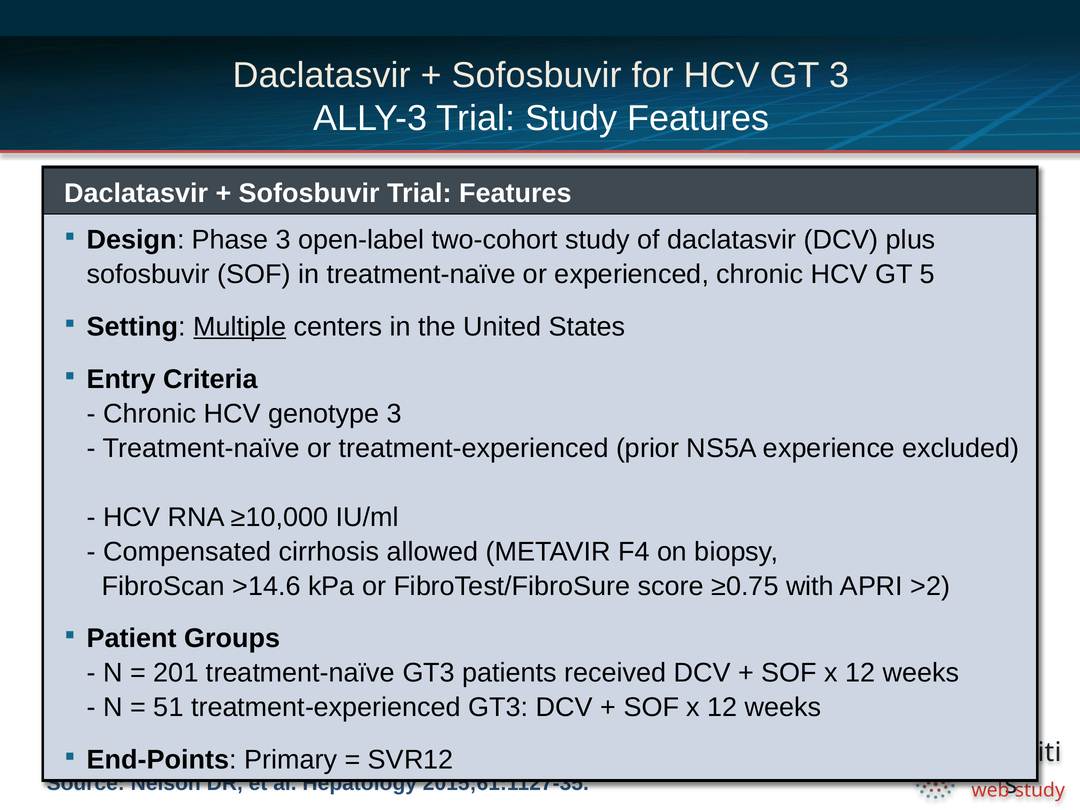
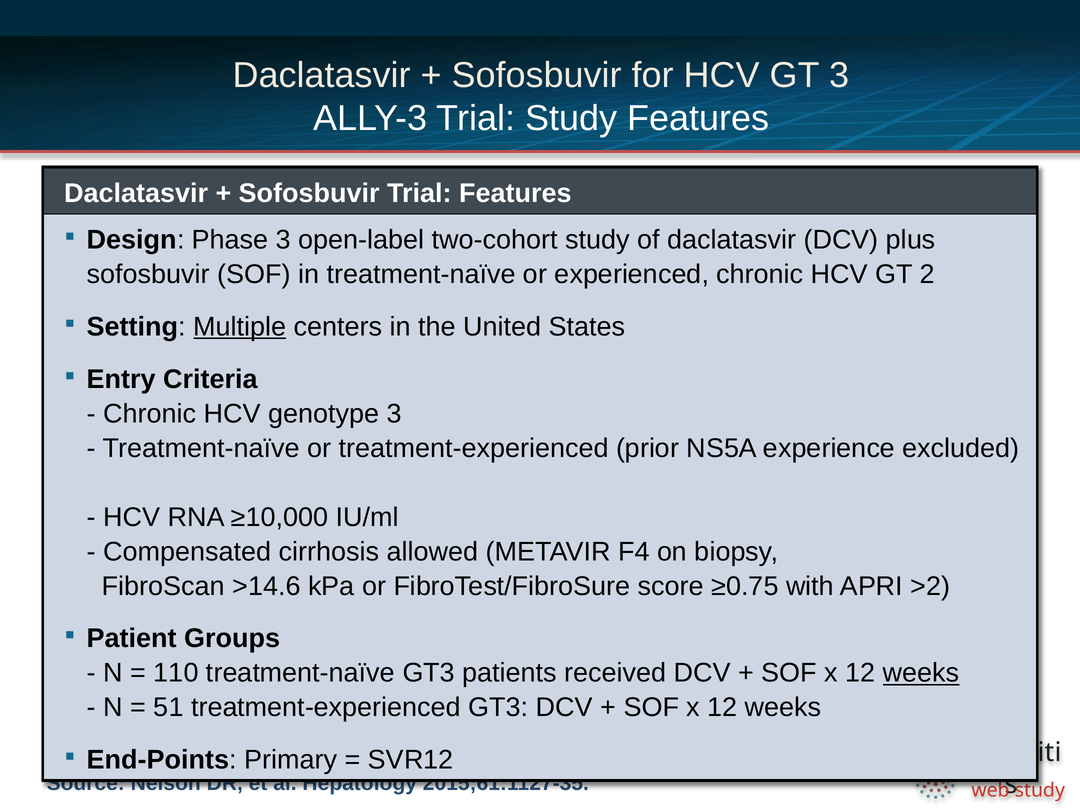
5: 5 -> 2
201: 201 -> 110
weeks at (921, 673) underline: none -> present
